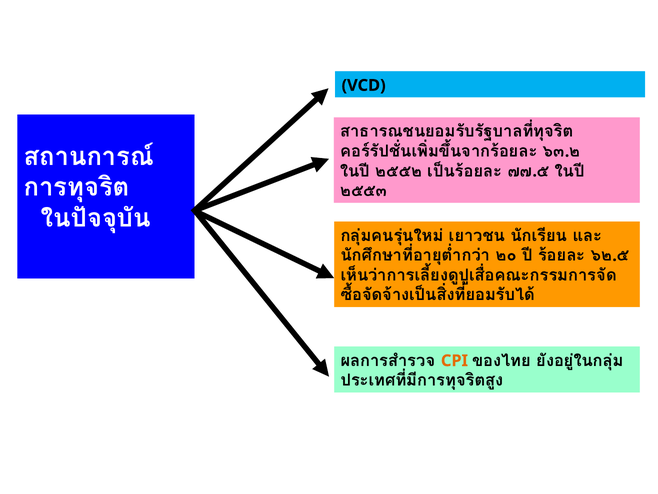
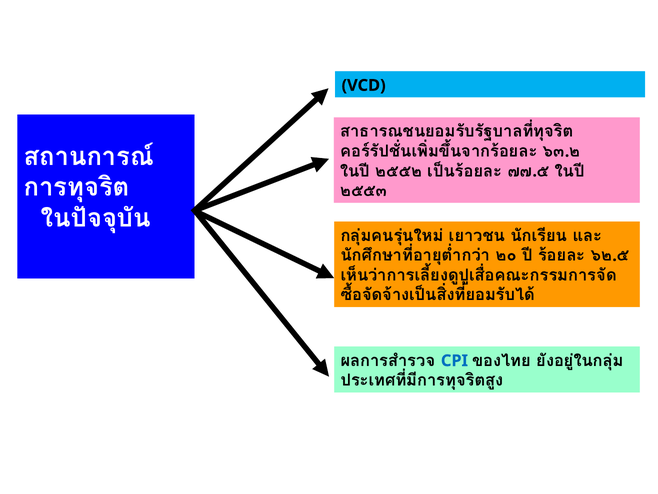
CPI colour: orange -> blue
